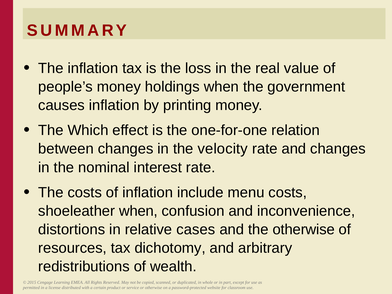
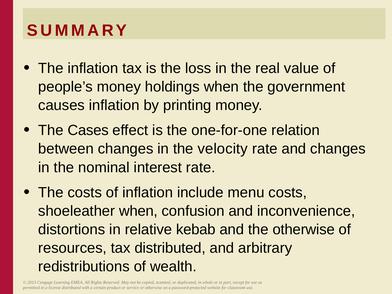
Which: Which -> Cases
cases: cases -> kebab
tax dichotomy: dichotomy -> distributed
